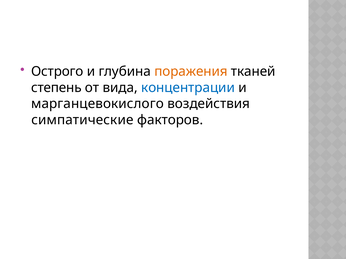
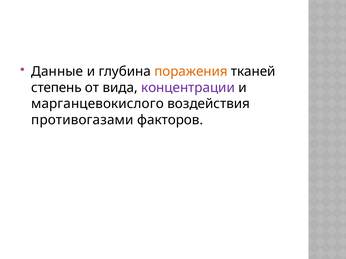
Острого: Острого -> Данные
концентрации colour: blue -> purple
симпатические: симпатические -> противогазами
